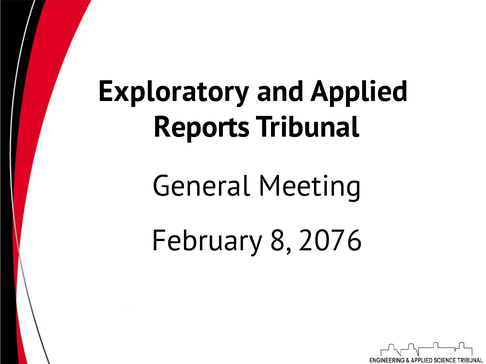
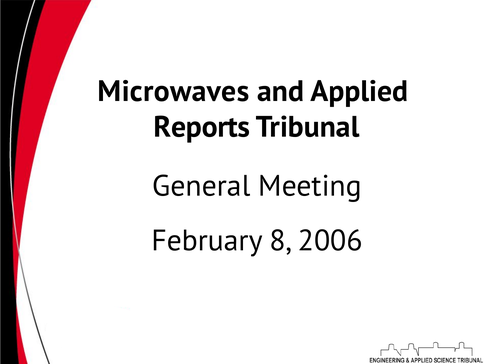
Exploratory: Exploratory -> Microwaves
2076: 2076 -> 2006
